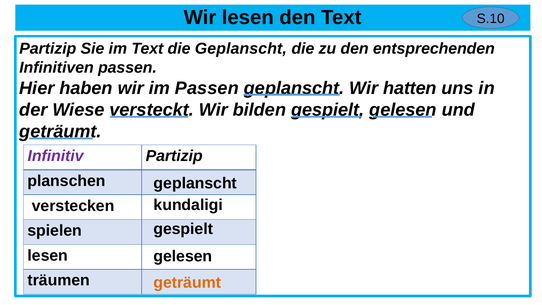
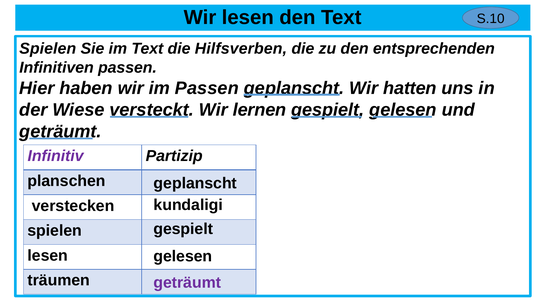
Partizip at (48, 49): Partizip -> Spielen
die Geplanscht: Geplanscht -> Hilfsverben
bilden: bilden -> lernen
geträumt at (187, 283) colour: orange -> purple
